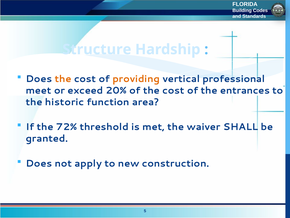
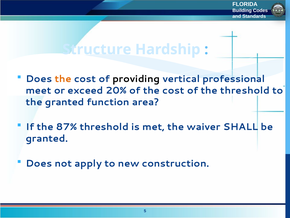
providing colour: orange -> black
the entrances: entrances -> threshold
the historic: historic -> granted
72%: 72% -> 87%
